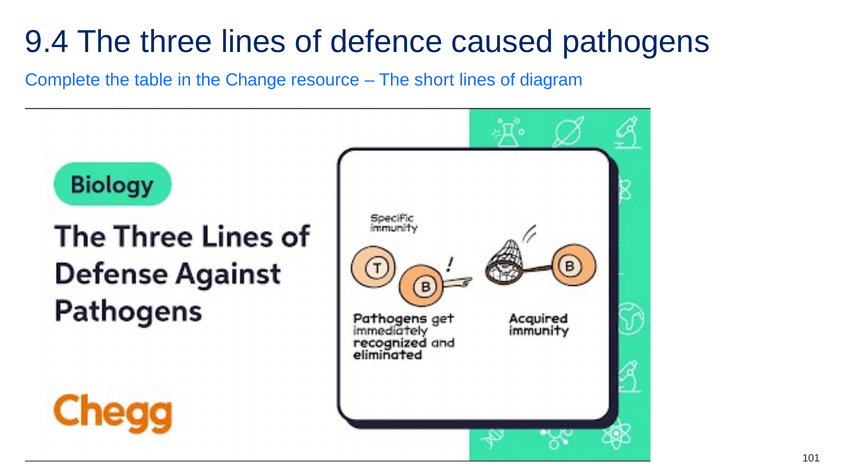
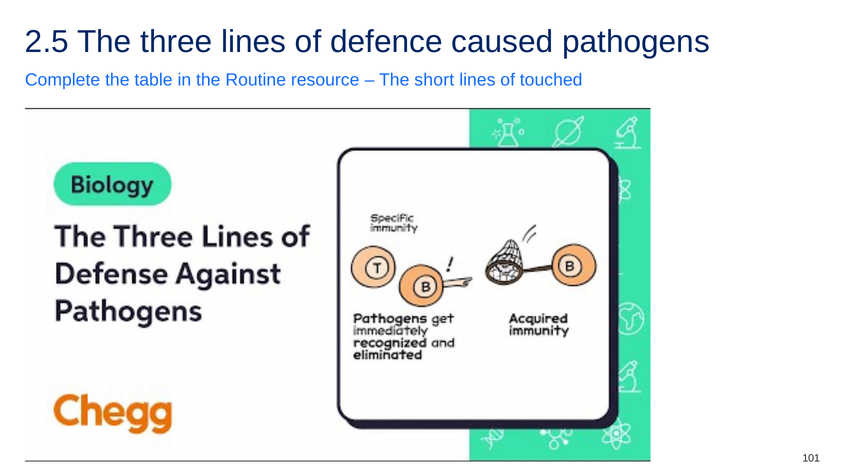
9.4: 9.4 -> 2.5
Change: Change -> Routine
diagram: diagram -> touched
